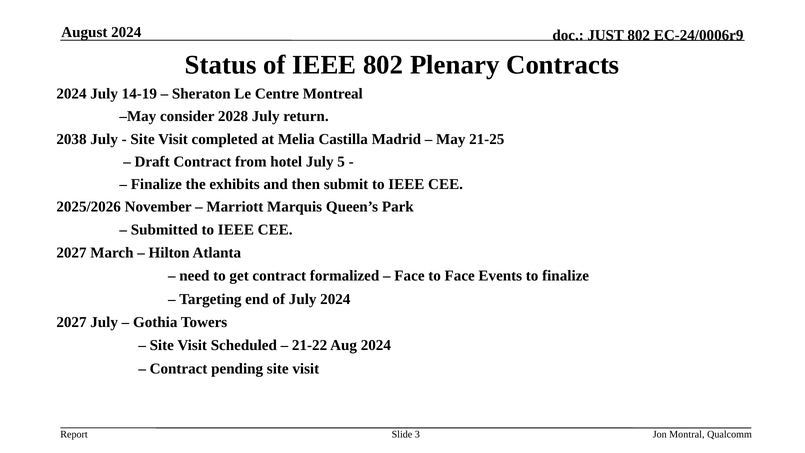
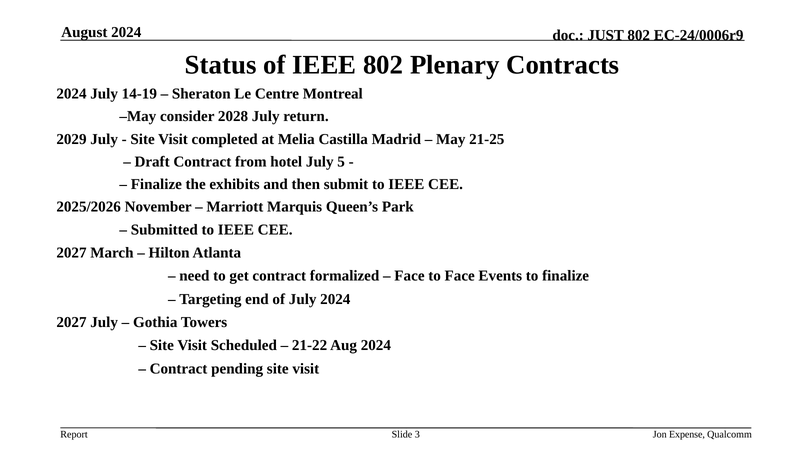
2038: 2038 -> 2029
Montral: Montral -> Expense
